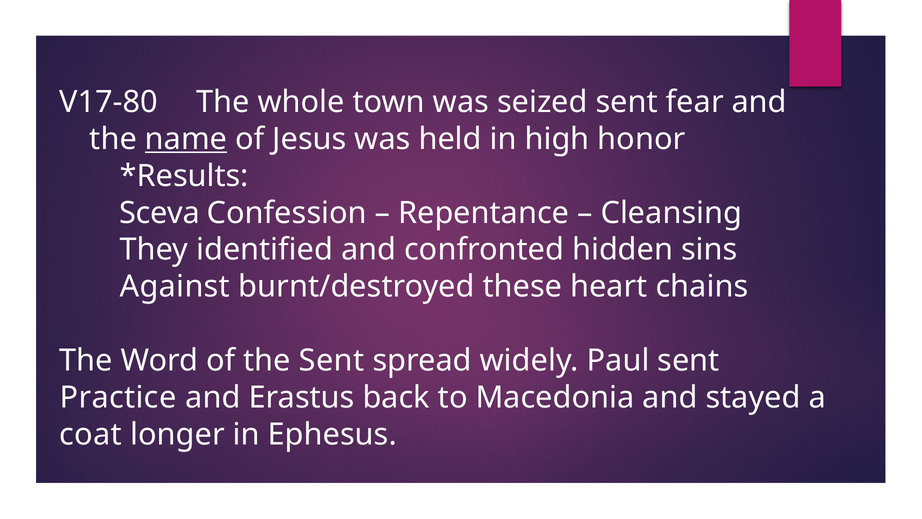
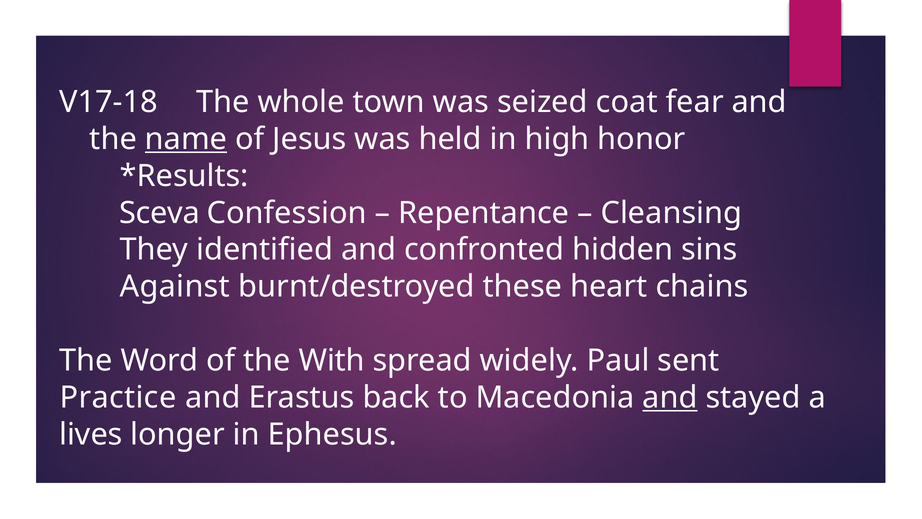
V17-80: V17-80 -> V17-18
seized sent: sent -> coat
the Sent: Sent -> With
and at (670, 397) underline: none -> present
coat: coat -> lives
